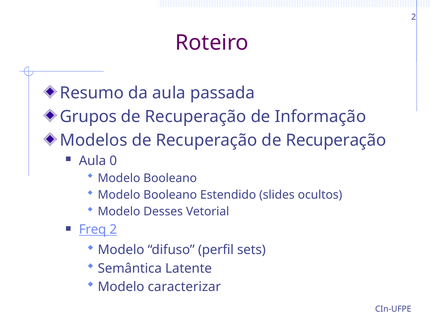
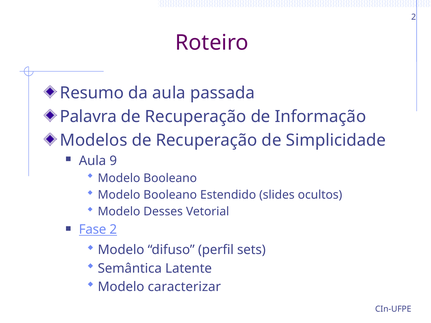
Grupos: Grupos -> Palavra
Recuperação de Recuperação: Recuperação -> Simplicidade
0: 0 -> 9
Freq: Freq -> Fase
